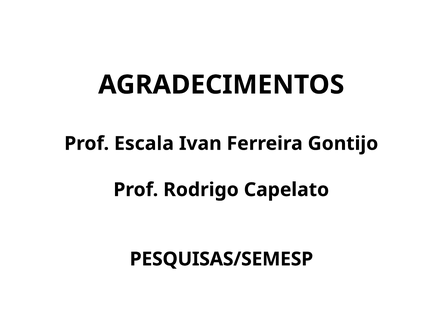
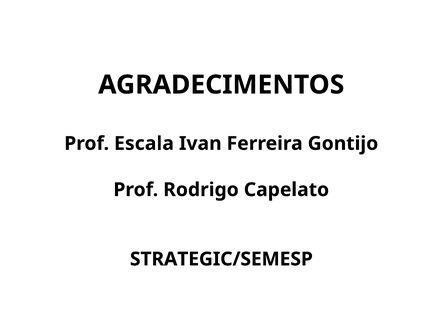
PESQUISAS/SEMESP: PESQUISAS/SEMESP -> STRATEGIC/SEMESP
